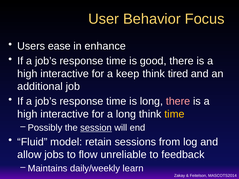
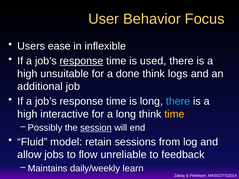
enhance: enhance -> inflexible
response at (81, 61) underline: none -> present
good: good -> used
interactive at (65, 74): interactive -> unsuitable
keep: keep -> done
tired: tired -> logs
there at (178, 101) colour: pink -> light blue
